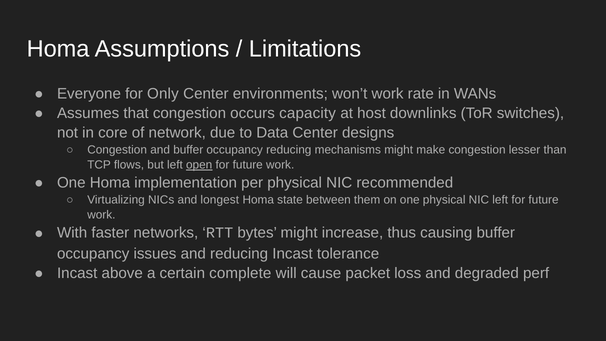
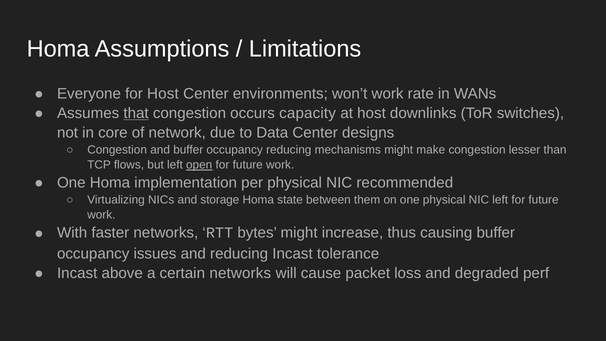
for Only: Only -> Host
that underline: none -> present
longest: longest -> storage
certain complete: complete -> networks
